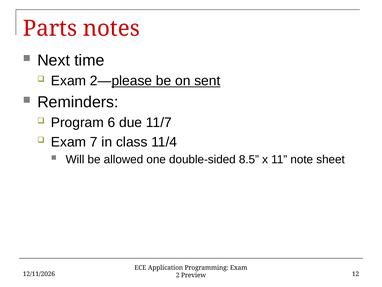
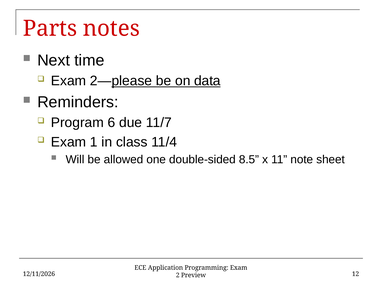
sent: sent -> data
7: 7 -> 1
